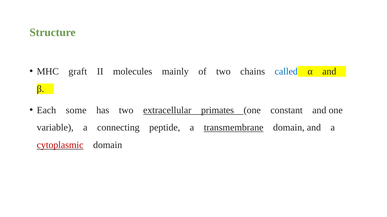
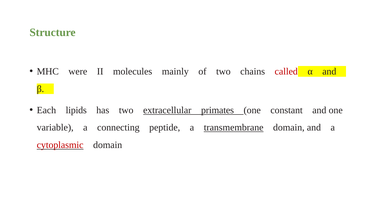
graft: graft -> were
called colour: blue -> red
some: some -> lipids
